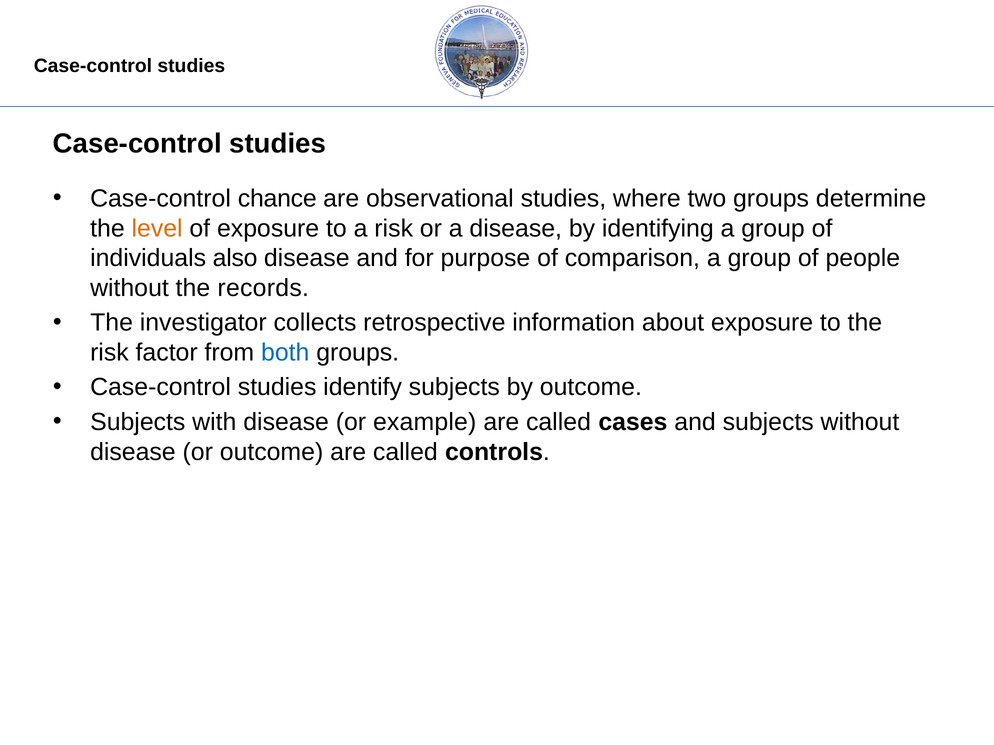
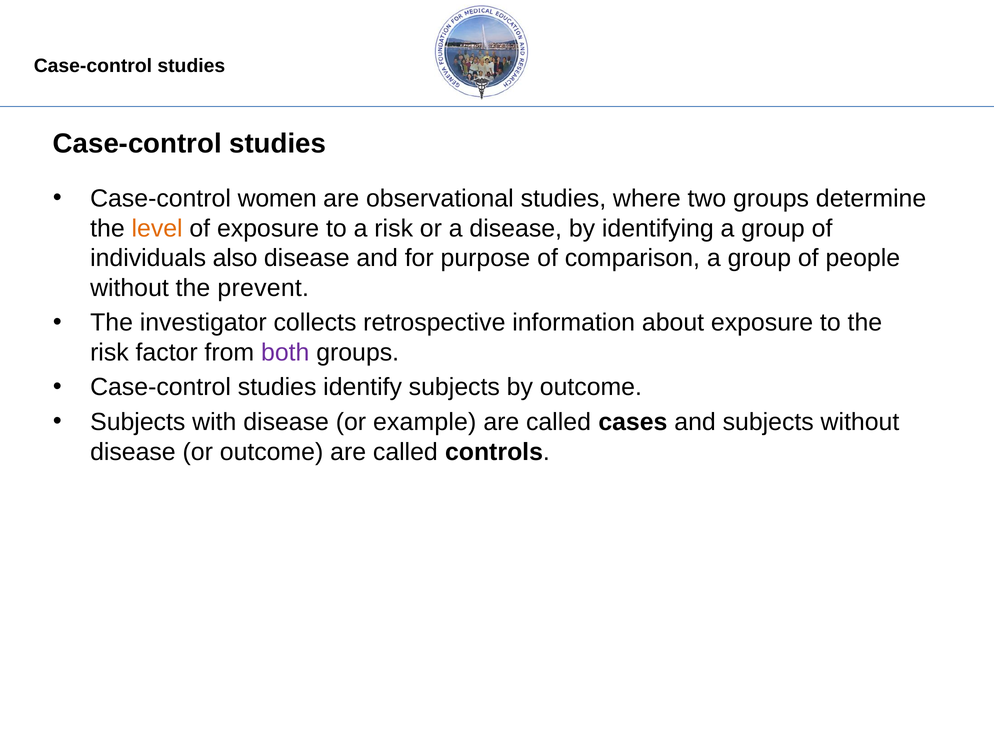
chance: chance -> women
records: records -> prevent
both colour: blue -> purple
